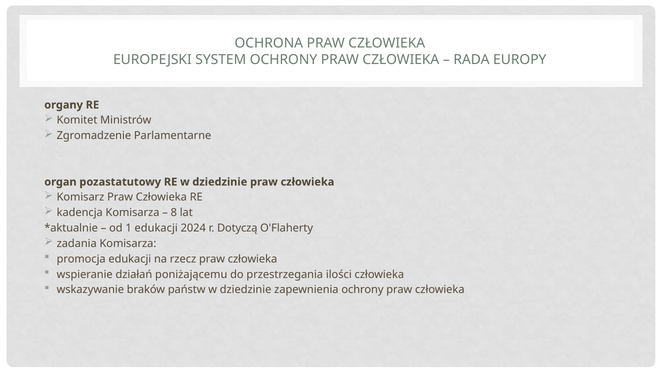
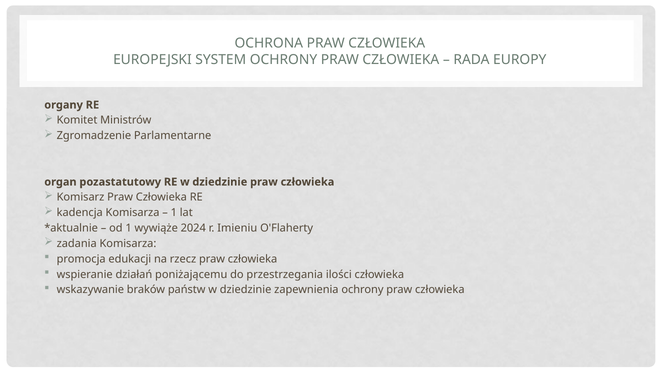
8 at (174, 213): 8 -> 1
1 edukacji: edukacji -> wywiąże
Dotyczą: Dotyczą -> Imieniu
